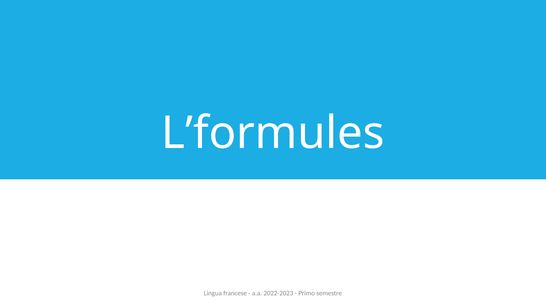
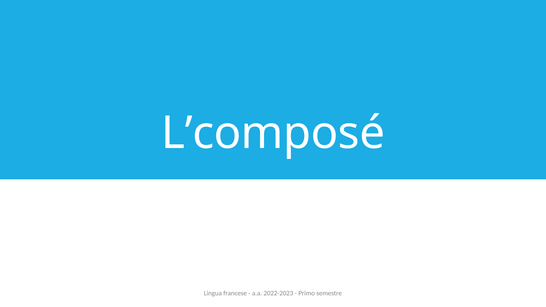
L’formules: L’formules -> L’composé
